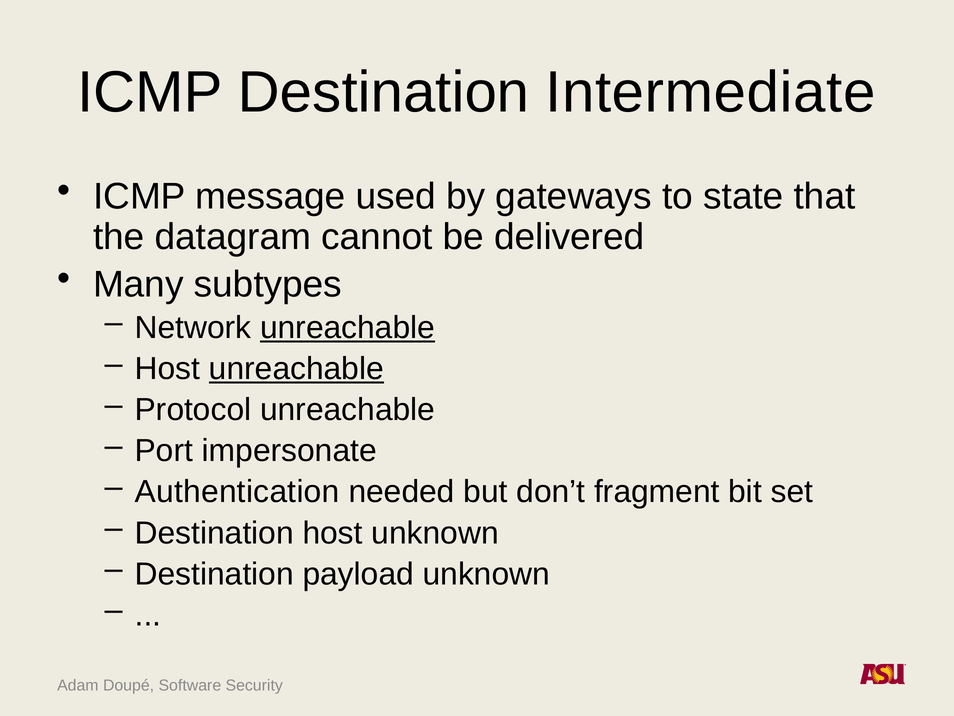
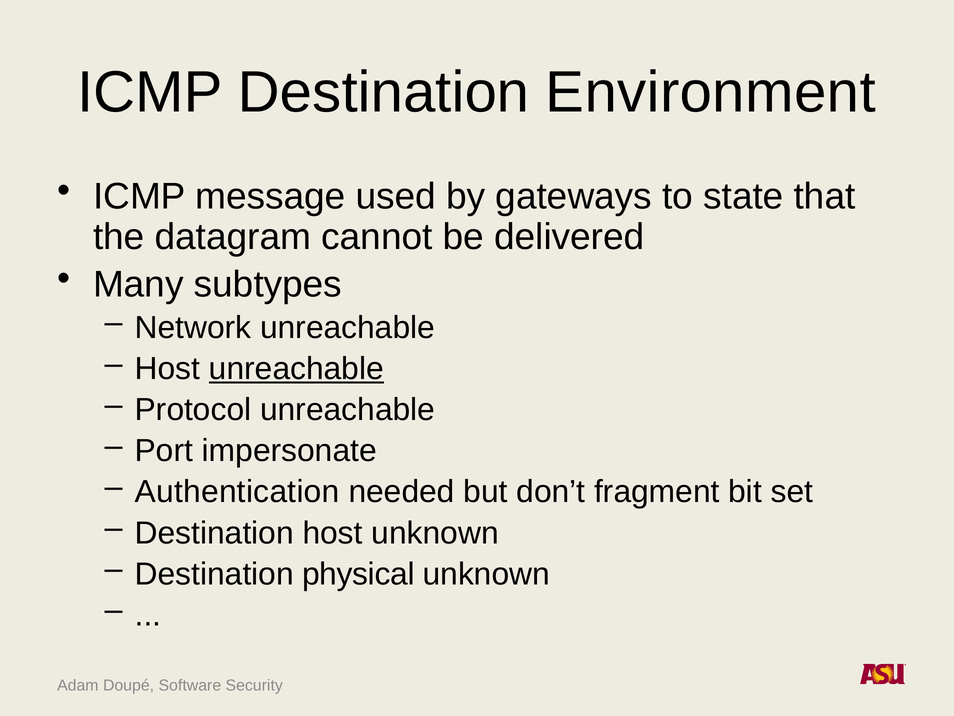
Intermediate: Intermediate -> Environment
unreachable at (348, 328) underline: present -> none
payload: payload -> physical
